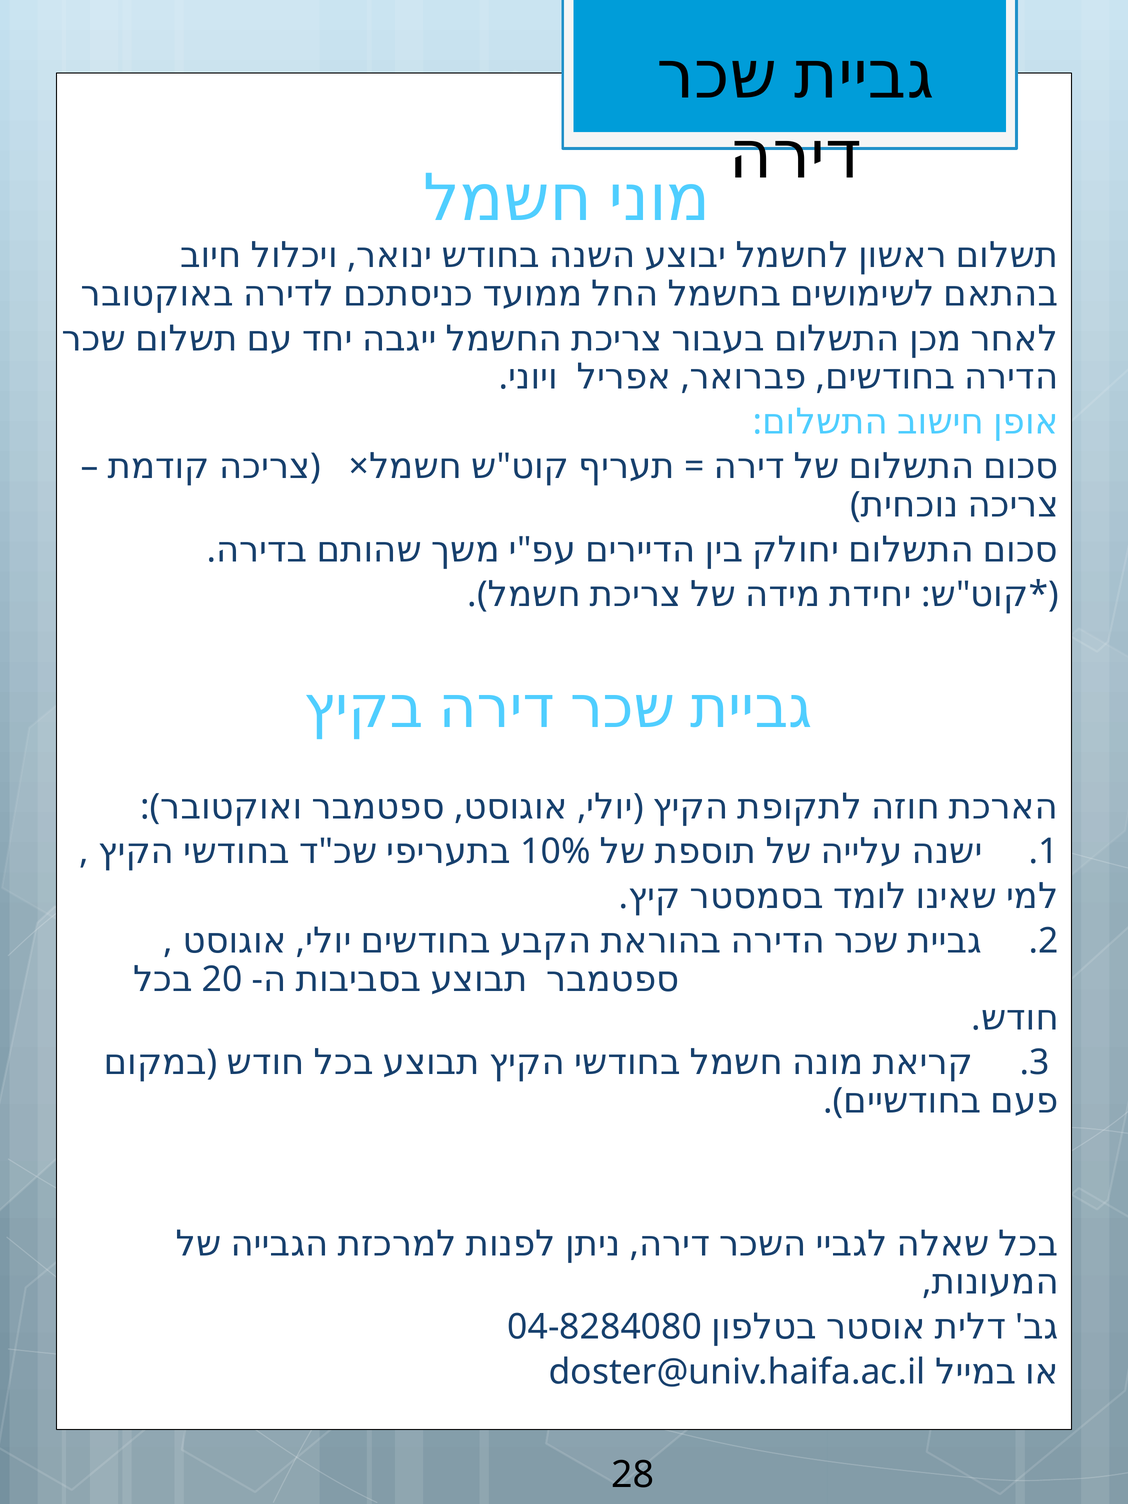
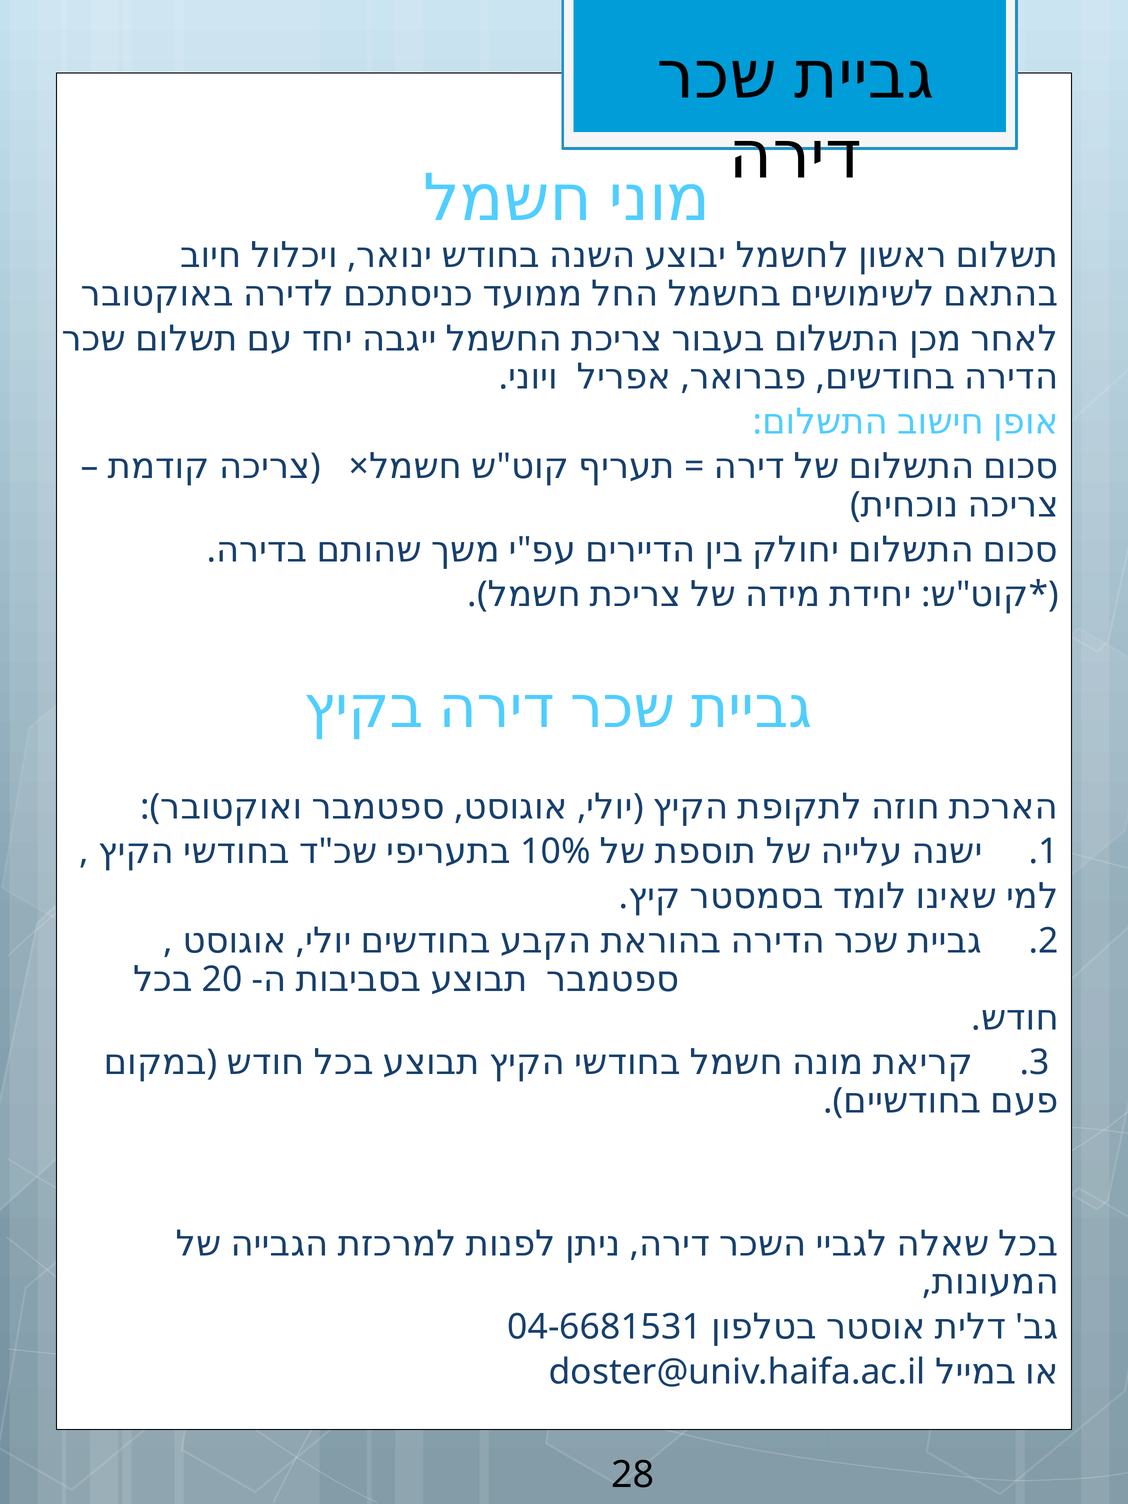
04-8284080: 04-8284080 -> 04-6681531
